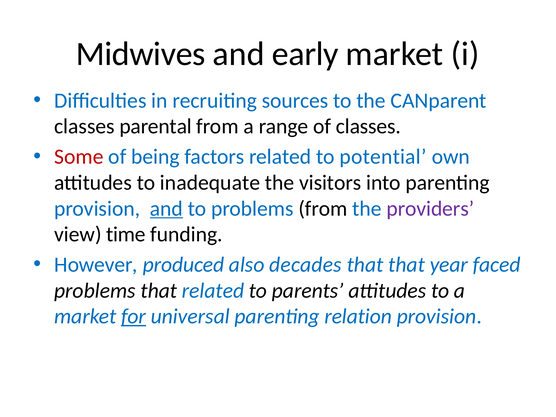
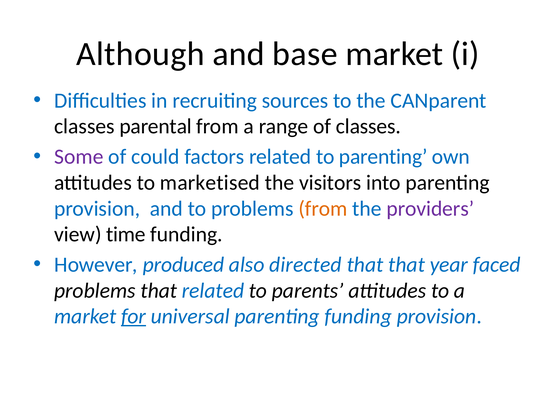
Midwives: Midwives -> Although
early: early -> base
Some colour: red -> purple
being: being -> could
to potential: potential -> parenting
inadequate: inadequate -> marketised
and at (166, 209) underline: present -> none
from at (323, 209) colour: black -> orange
decades: decades -> directed
parenting relation: relation -> funding
